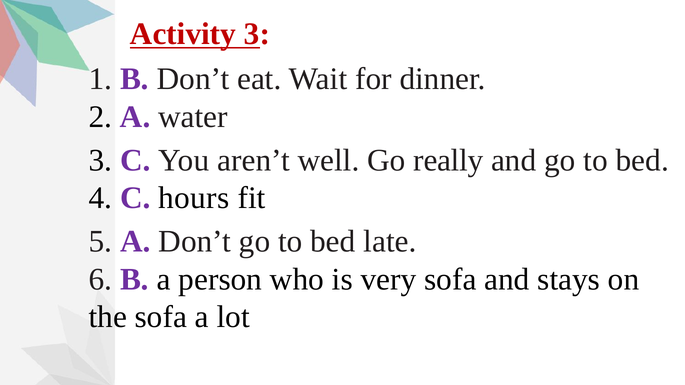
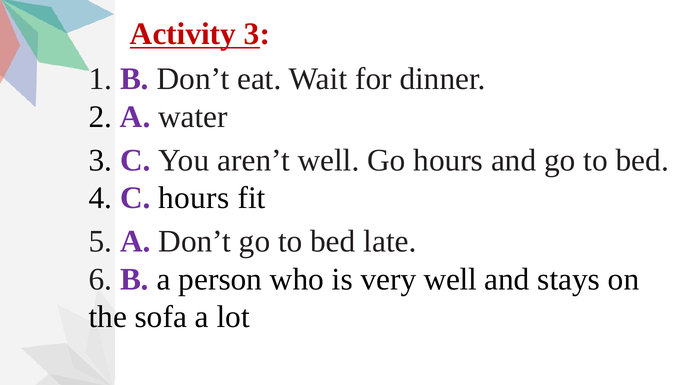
Go really: really -> hours
very sofa: sofa -> well
